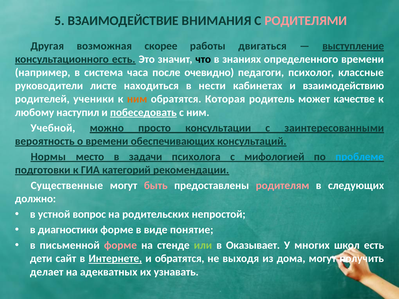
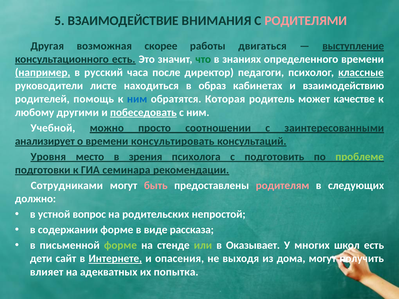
что colour: black -> green
например underline: none -> present
система: система -> русский
очевидно: очевидно -> директор
классные underline: none -> present
нести: нести -> образ
ученики: ученики -> помощь
ним at (137, 99) colour: orange -> blue
наступил: наступил -> другими
консультации: консультации -> соотношении
вероятность: вероятность -> анализирует
обеспечивающих: обеспечивающих -> консультировать
Нормы: Нормы -> Уровня
задачи: задачи -> зрения
мифологией: мифологией -> подготовить
проблеме colour: light blue -> light green
категорий: категорий -> семинара
Существенные: Существенные -> Сотрудниками
диагностики: диагностики -> содержании
понятие: понятие -> рассказа
форме at (120, 245) colour: pink -> light green
и обратятся: обратятся -> опасения
делает: делает -> влияет
узнавать: узнавать -> попытка
